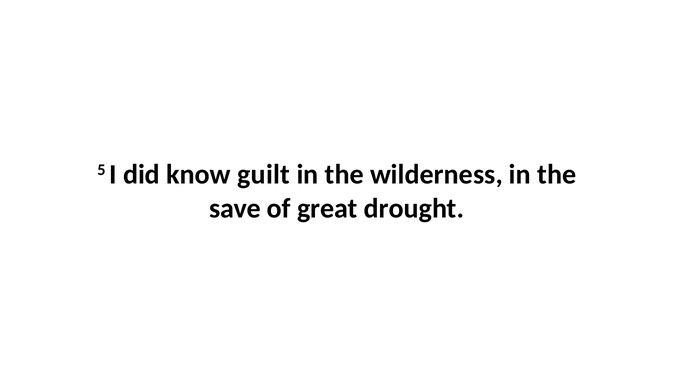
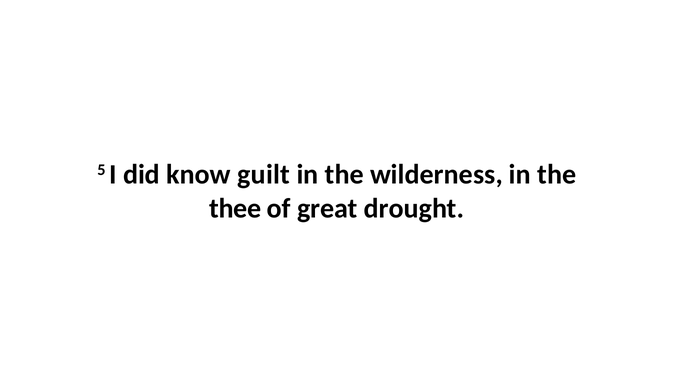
save: save -> thee
